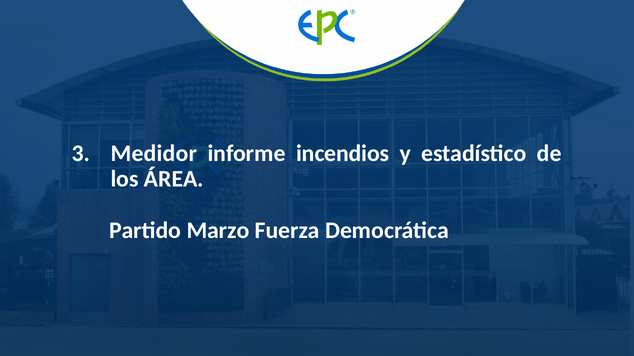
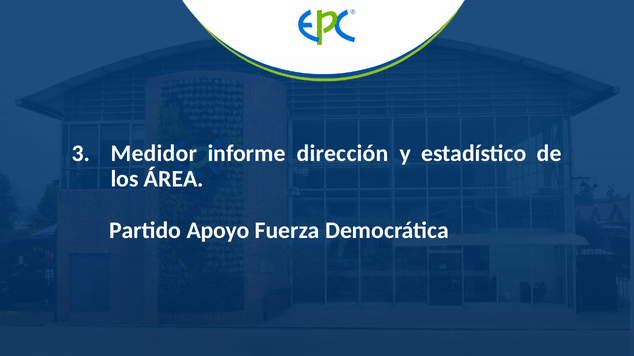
incendios: incendios -> dirección
Marzo: Marzo -> Apoyo
